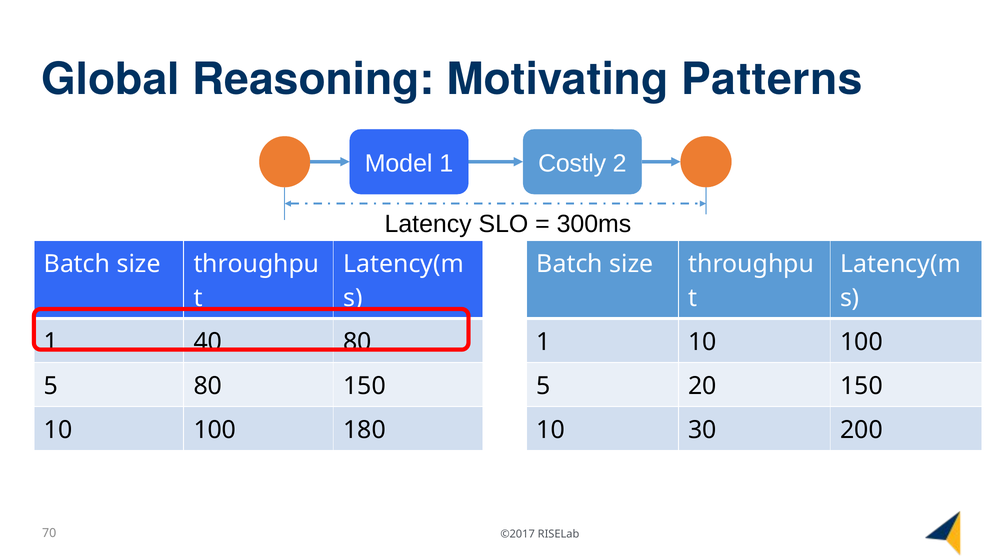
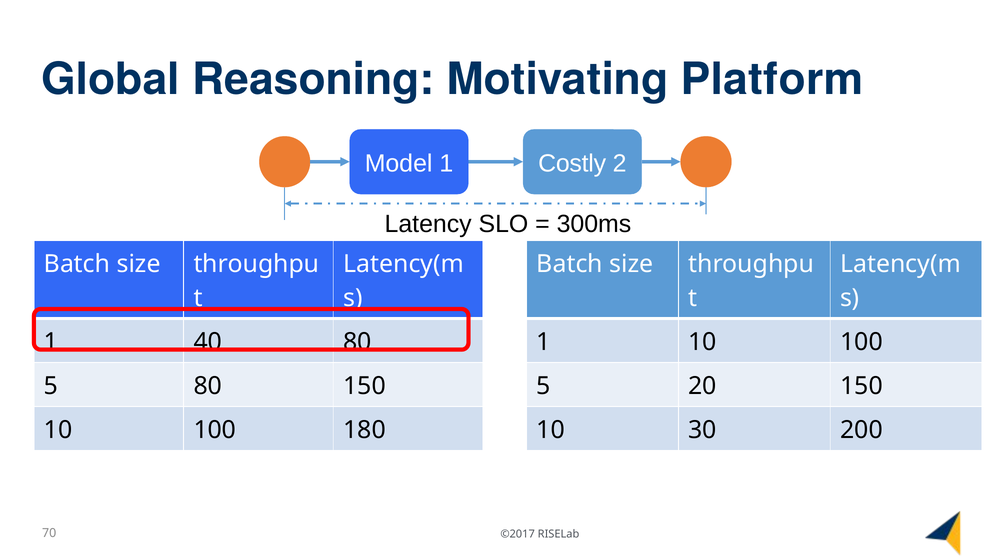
Patterns: Patterns -> Platform
